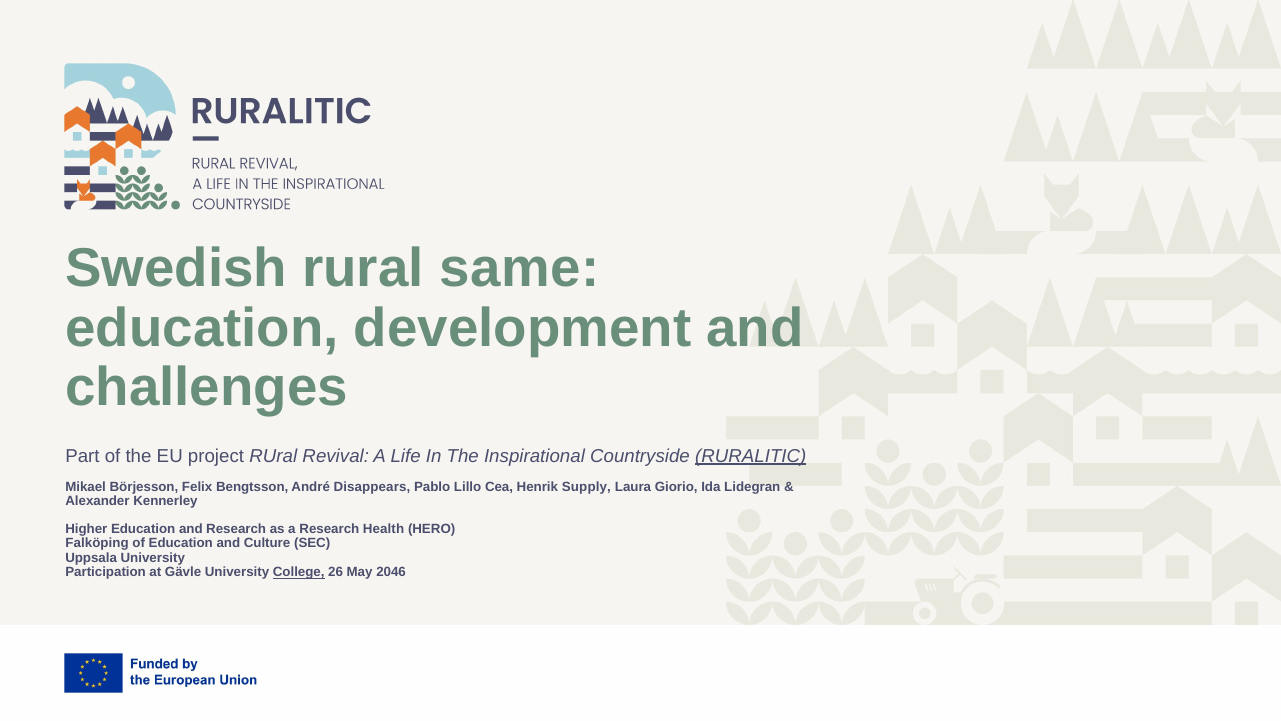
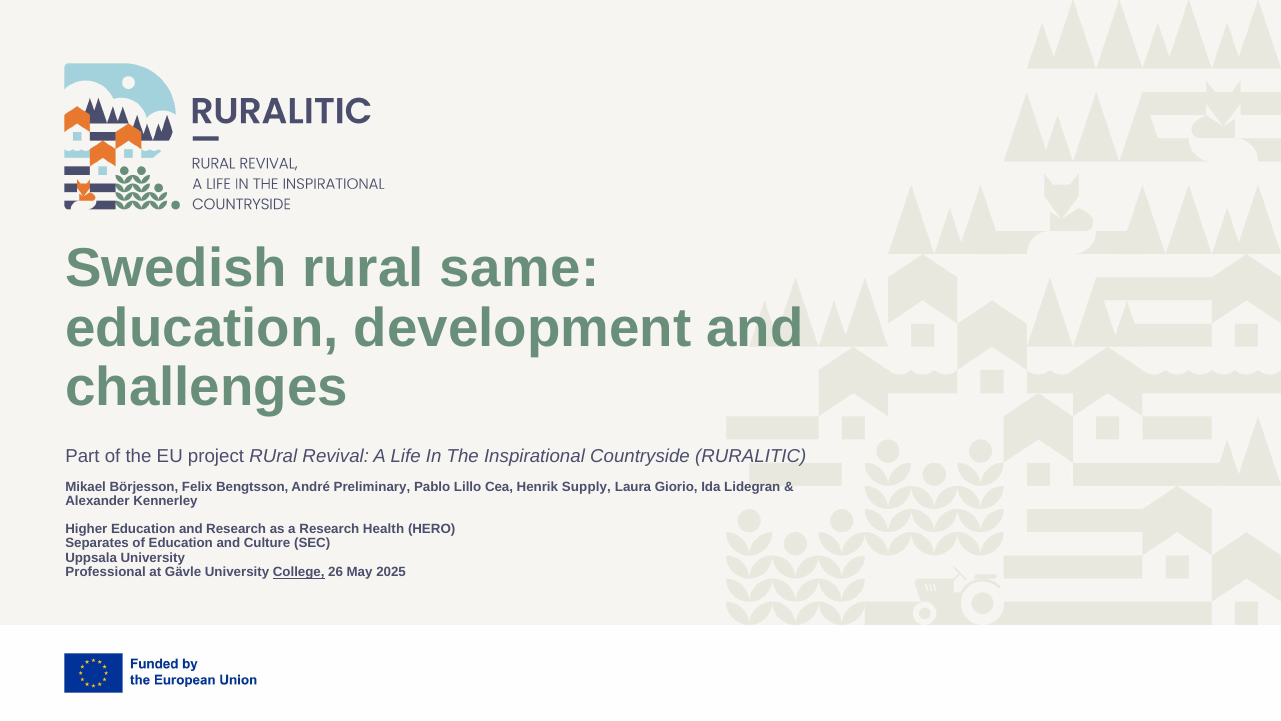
RURALITIC underline: present -> none
Disappears: Disappears -> Preliminary
Falköping: Falköping -> Separates
Participation: Participation -> Professional
2046: 2046 -> 2025
